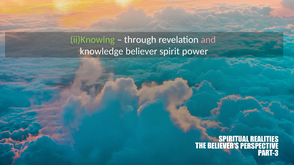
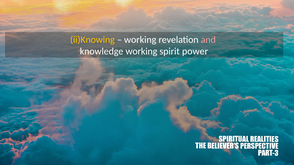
ii)Knowing colour: light green -> yellow
through at (140, 40): through -> working
knowledge believer: believer -> working
